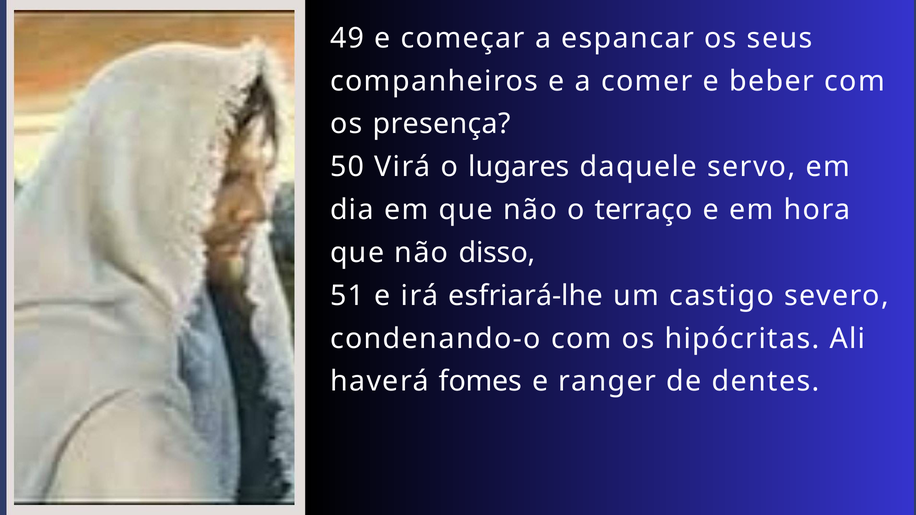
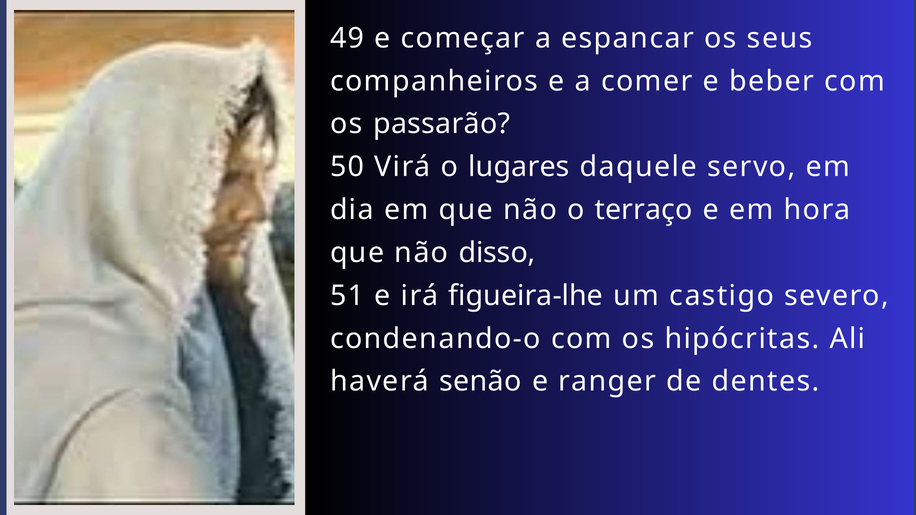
presença: presença -> passarão
esfriará-lhe: esfriará-lhe -> figueira-lhe
fomes: fomes -> senão
